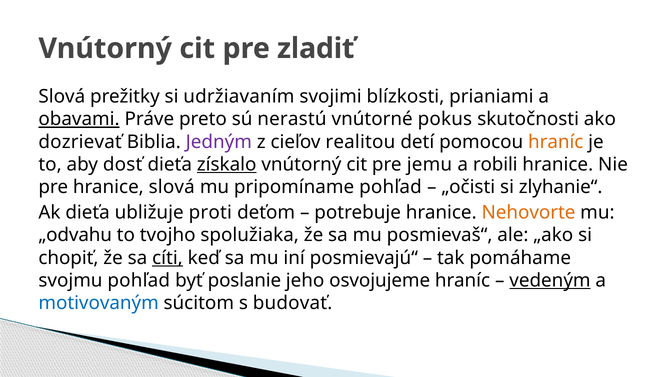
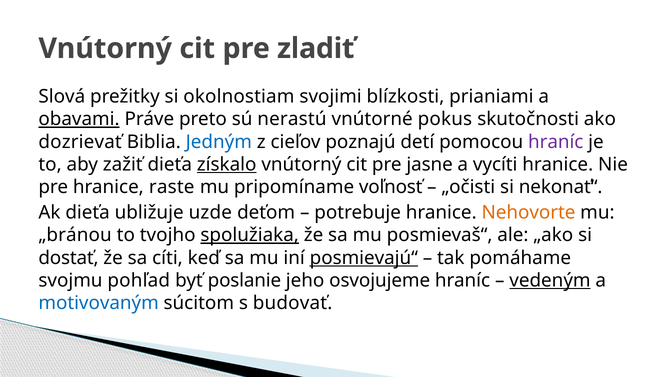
udržiavaním: udržiavaním -> okolnostiam
Jedným colour: purple -> blue
realitou: realitou -> poznajú
hraníc at (556, 142) colour: orange -> purple
dosť: dosť -> zažiť
jemu: jemu -> jasne
robili: robili -> vycíti
hranice slová: slová -> raste
pripomíname pohľad: pohľad -> voľnosť
zlyhanie“: zlyhanie“ -> nekonať“
proti: proti -> uzde
„odvahu: „odvahu -> „bránou
spolužiaka underline: none -> present
chopiť: chopiť -> dostať
cíti underline: present -> none
posmievajú“ underline: none -> present
